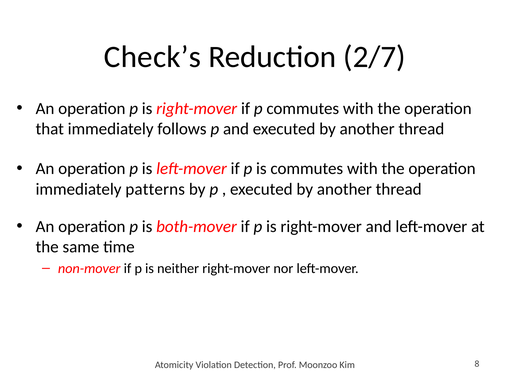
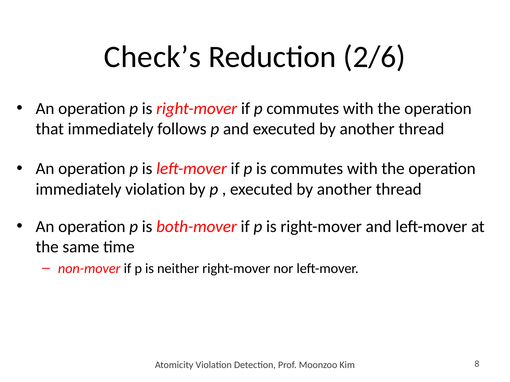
2/7: 2/7 -> 2/6
immediately patterns: patterns -> violation
